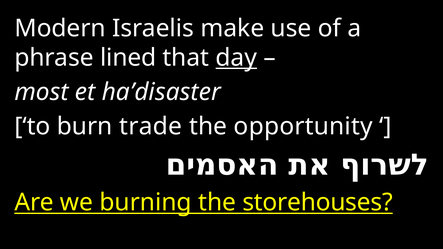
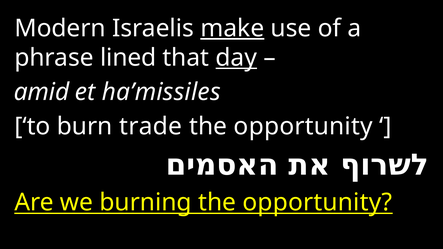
make underline: none -> present
most: most -> amid
ha’disaster: ha’disaster -> ha’missiles
burning the storehouses: storehouses -> opportunity
